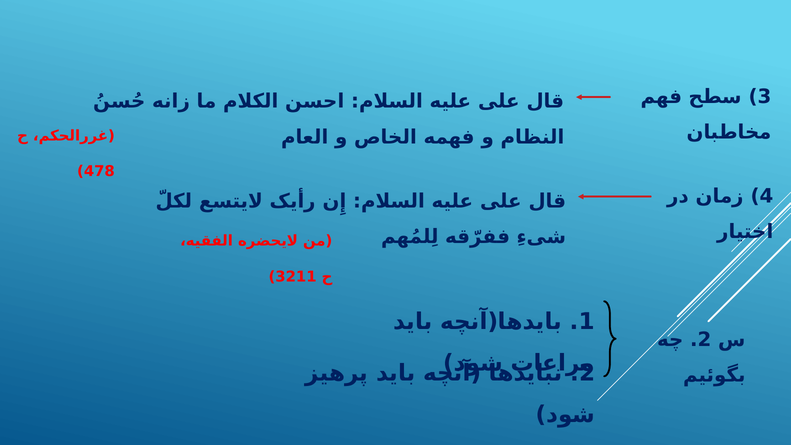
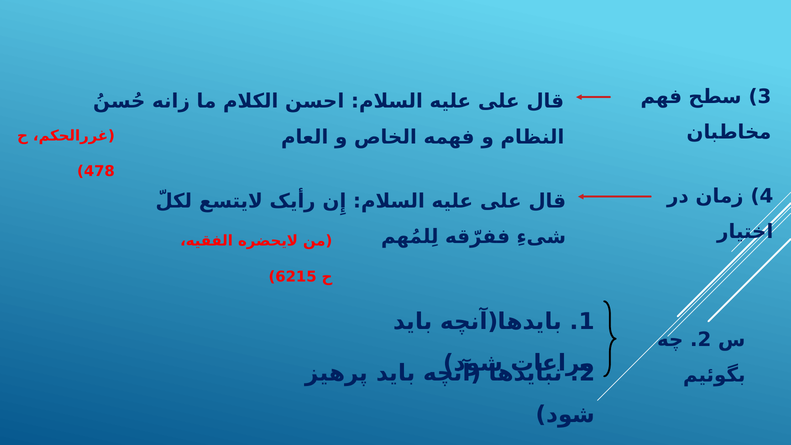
3211: 3211 -> 6215
